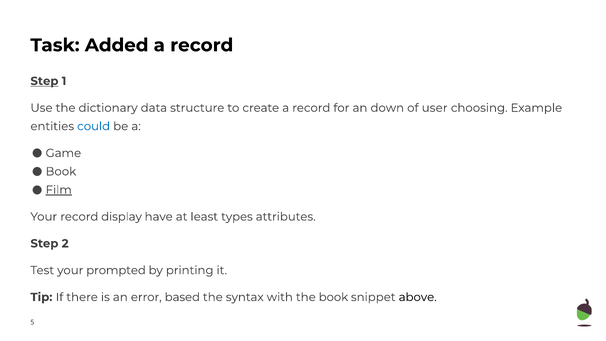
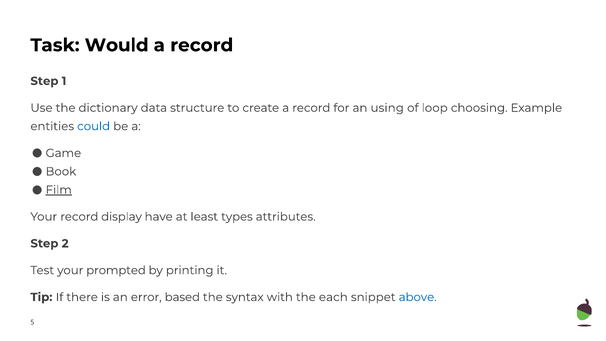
Added: Added -> Would
Step at (44, 81) underline: present -> none
down: down -> using
user: user -> loop
the book: book -> each
above colour: black -> blue
